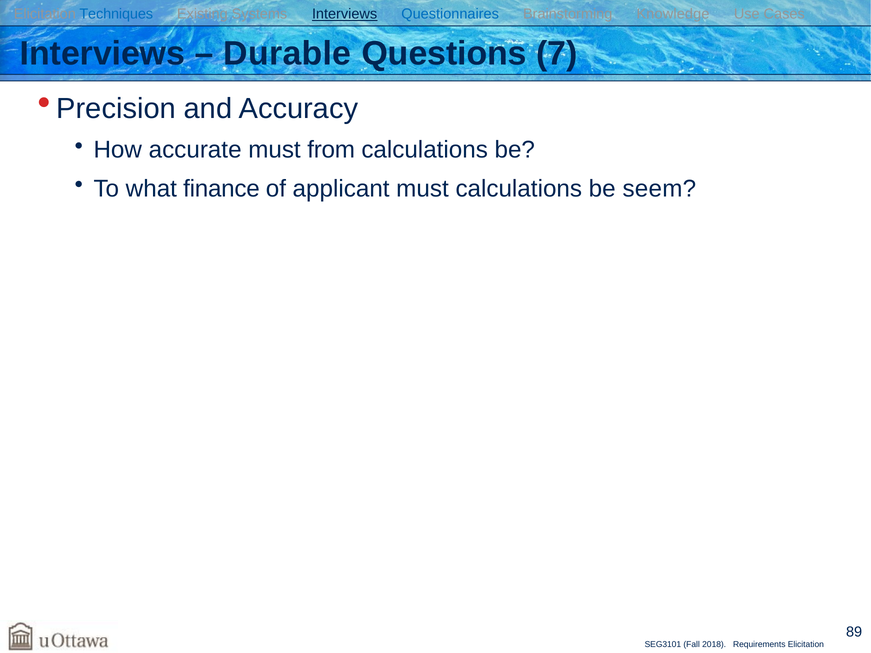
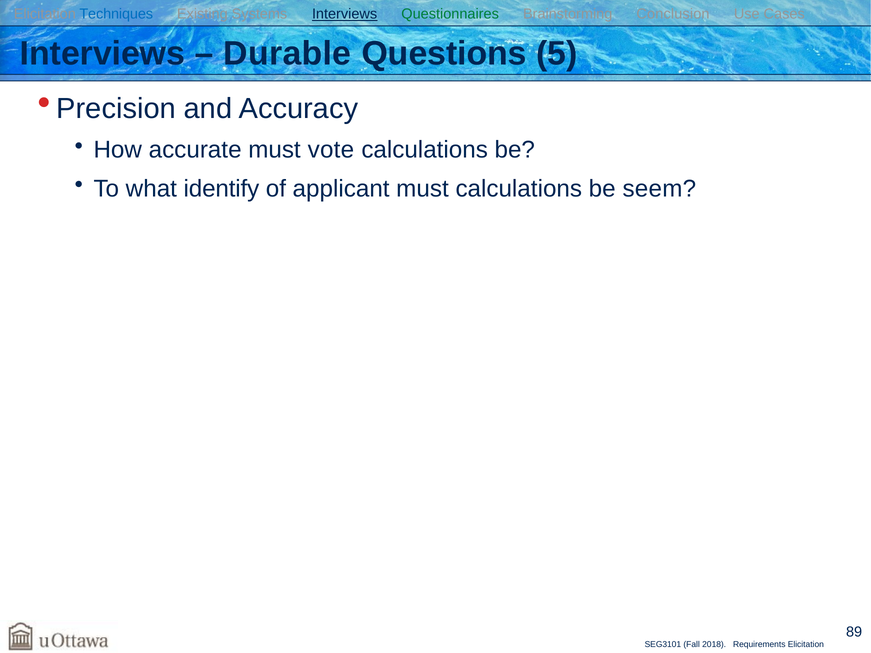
Questionnaires colour: blue -> green
Knowledge: Knowledge -> Conclusion
7: 7 -> 5
from: from -> vote
finance: finance -> identify
